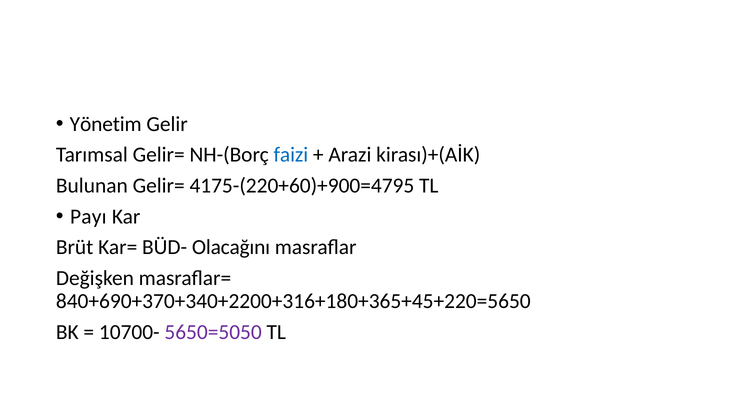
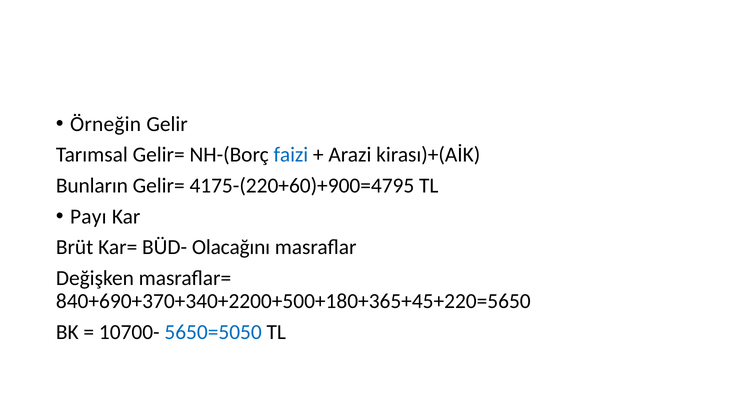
Yönetim: Yönetim -> Örneğin
Bulunan: Bulunan -> Bunların
840+690+370+340+2200+316+180+365+45+220=5650: 840+690+370+340+2200+316+180+365+45+220=5650 -> 840+690+370+340+2200+500+180+365+45+220=5650
5650=5050 colour: purple -> blue
